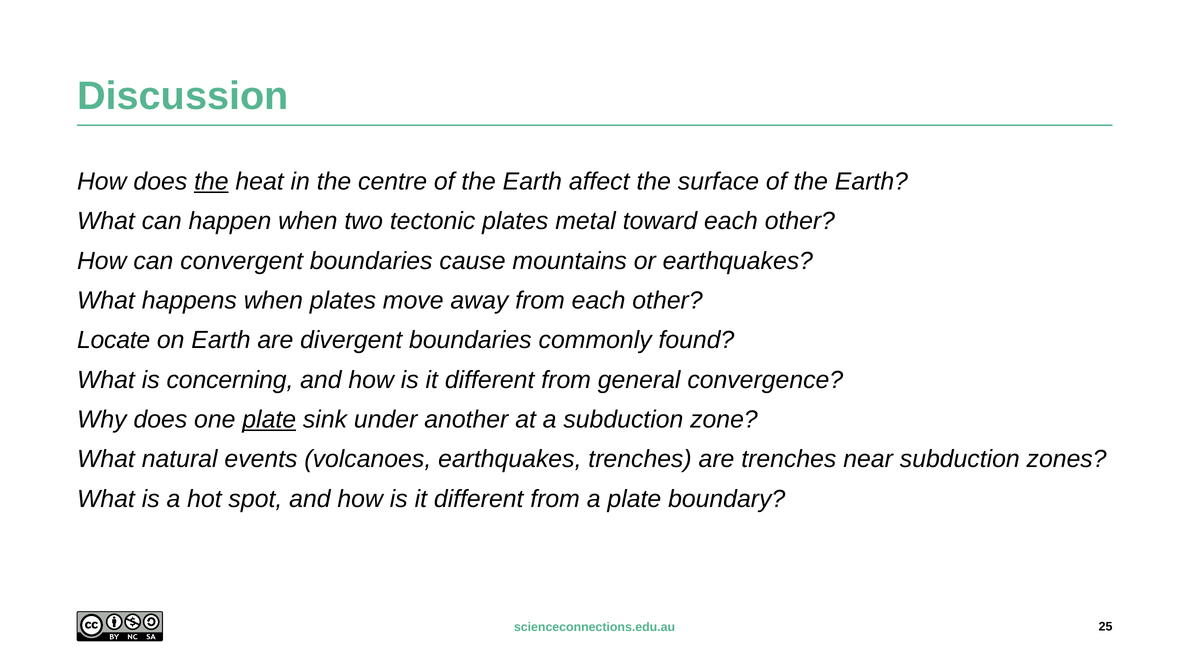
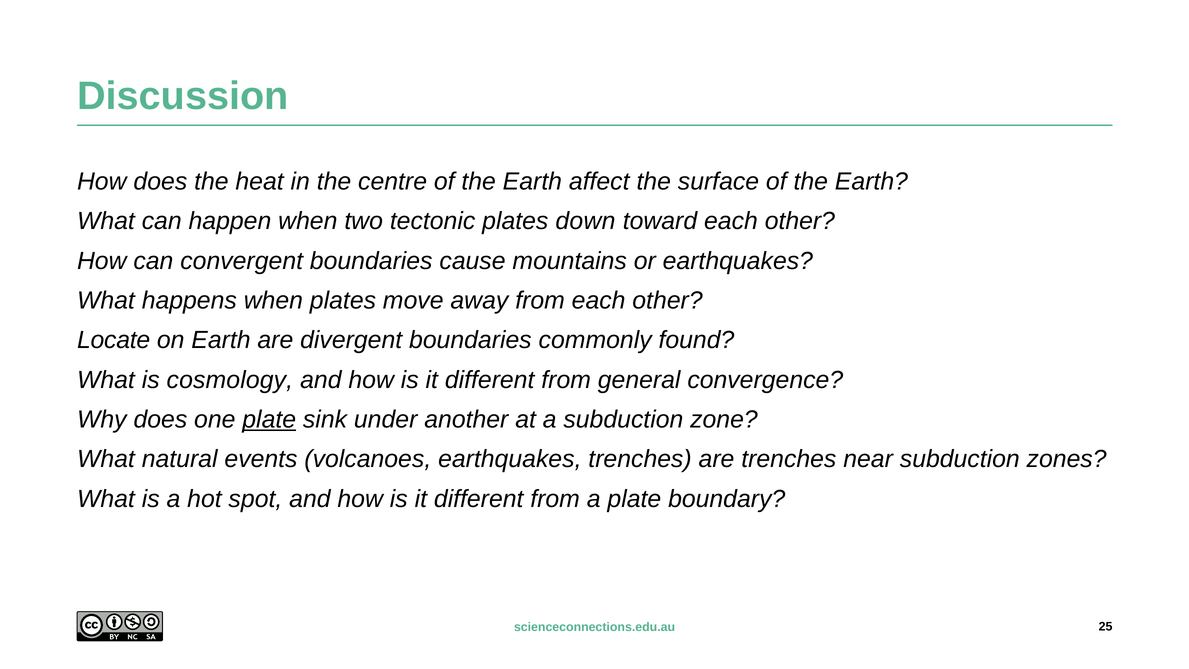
the at (211, 182) underline: present -> none
metal: metal -> down
concerning: concerning -> cosmology
